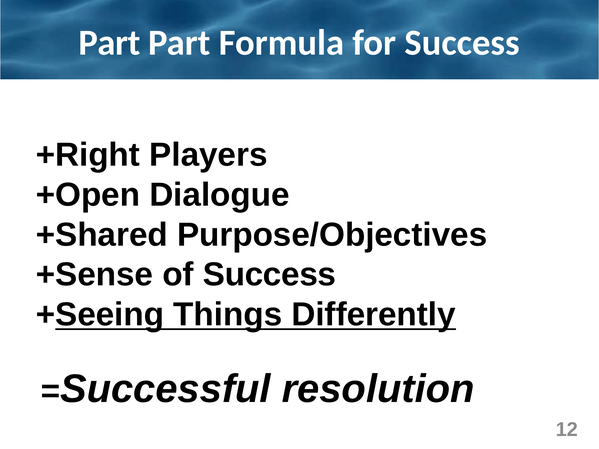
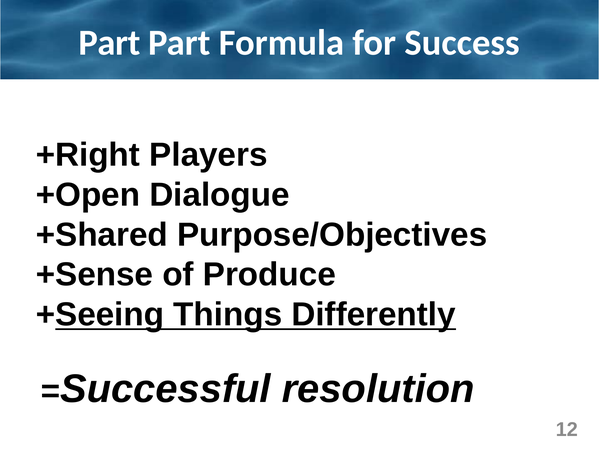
of Success: Success -> Produce
